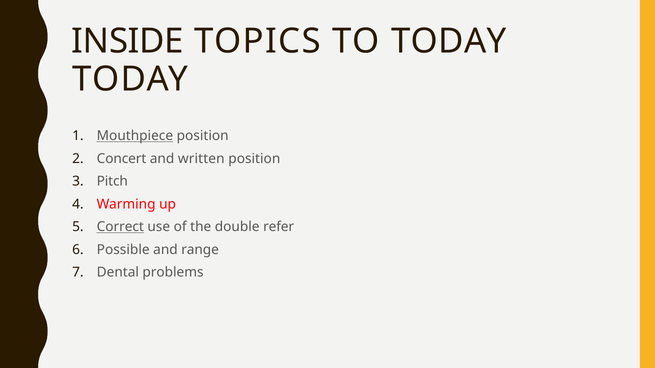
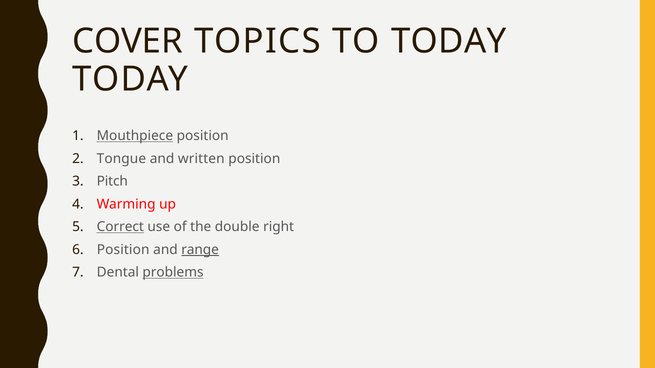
INSIDE: INSIDE -> COVER
Concert: Concert -> Tongue
refer: refer -> right
Possible at (123, 250): Possible -> Position
range underline: none -> present
problems underline: none -> present
